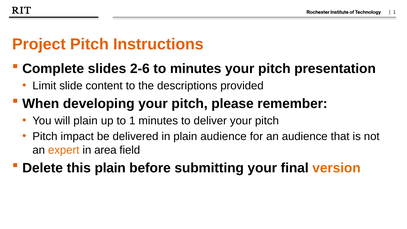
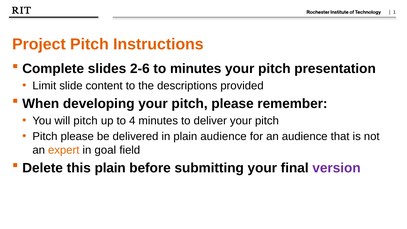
will plain: plain -> pitch
to 1: 1 -> 4
impact at (77, 136): impact -> please
area: area -> goal
version colour: orange -> purple
